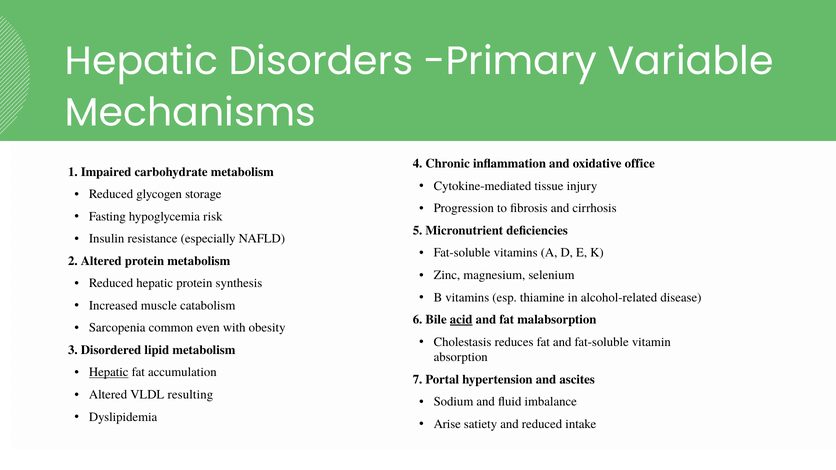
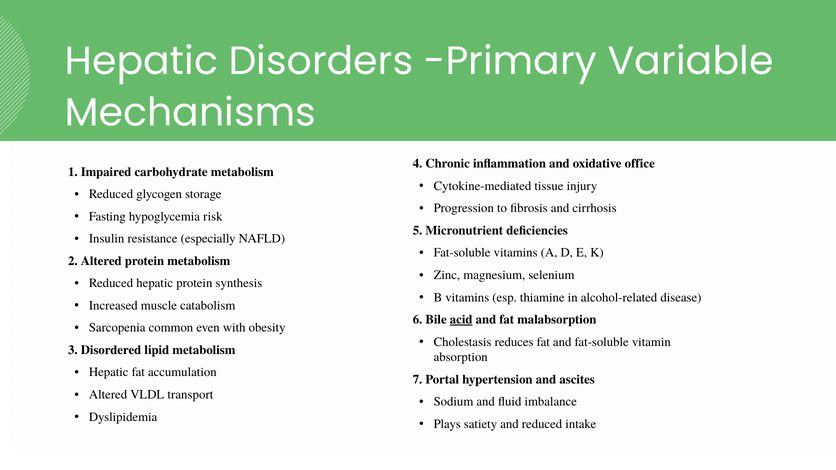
Hepatic at (109, 372) underline: present -> none
resulting: resulting -> transport
Arise: Arise -> Plays
